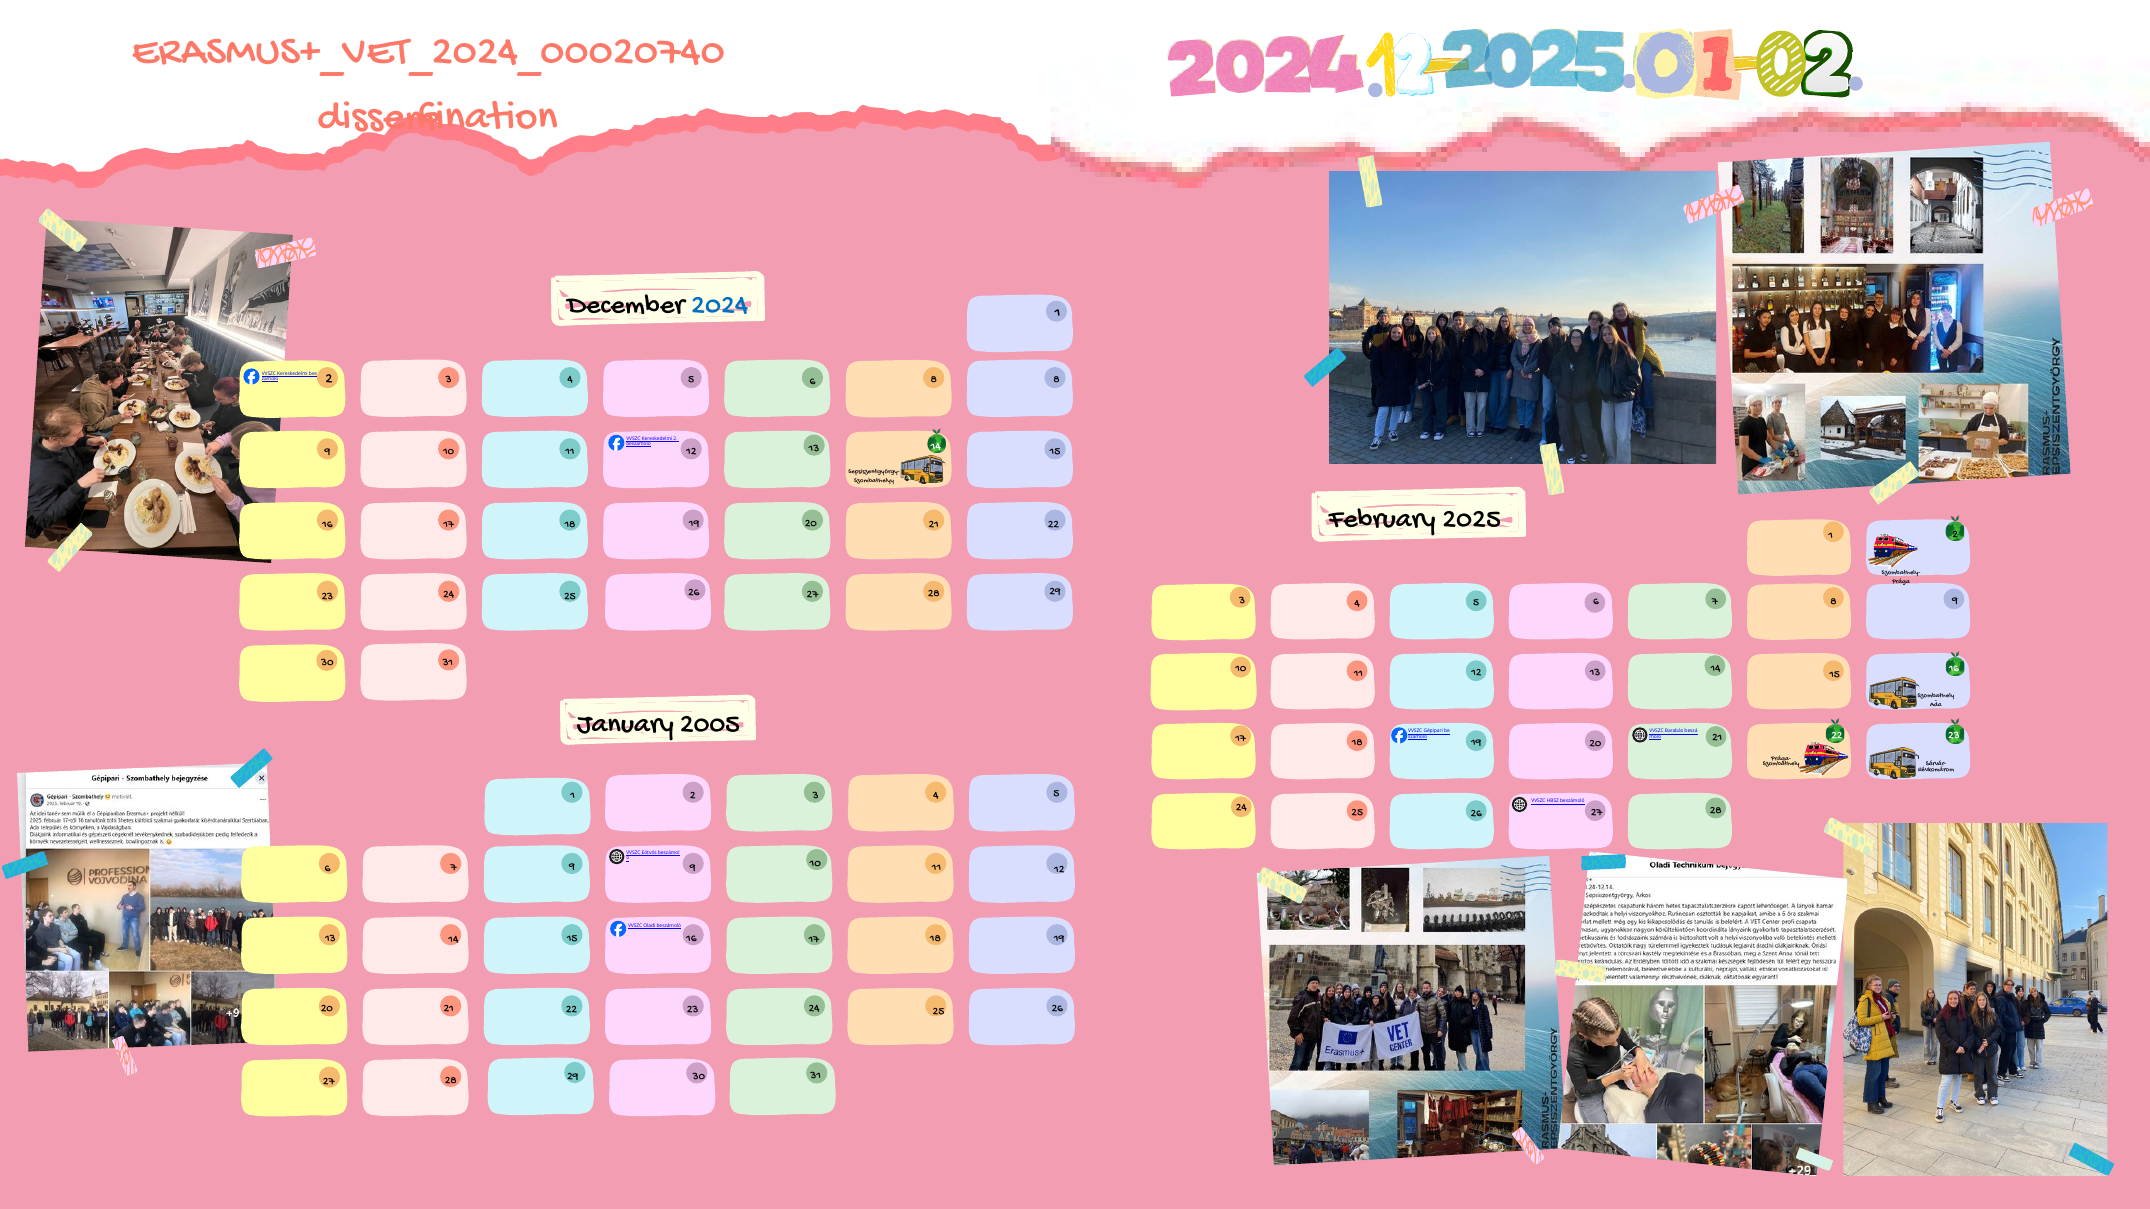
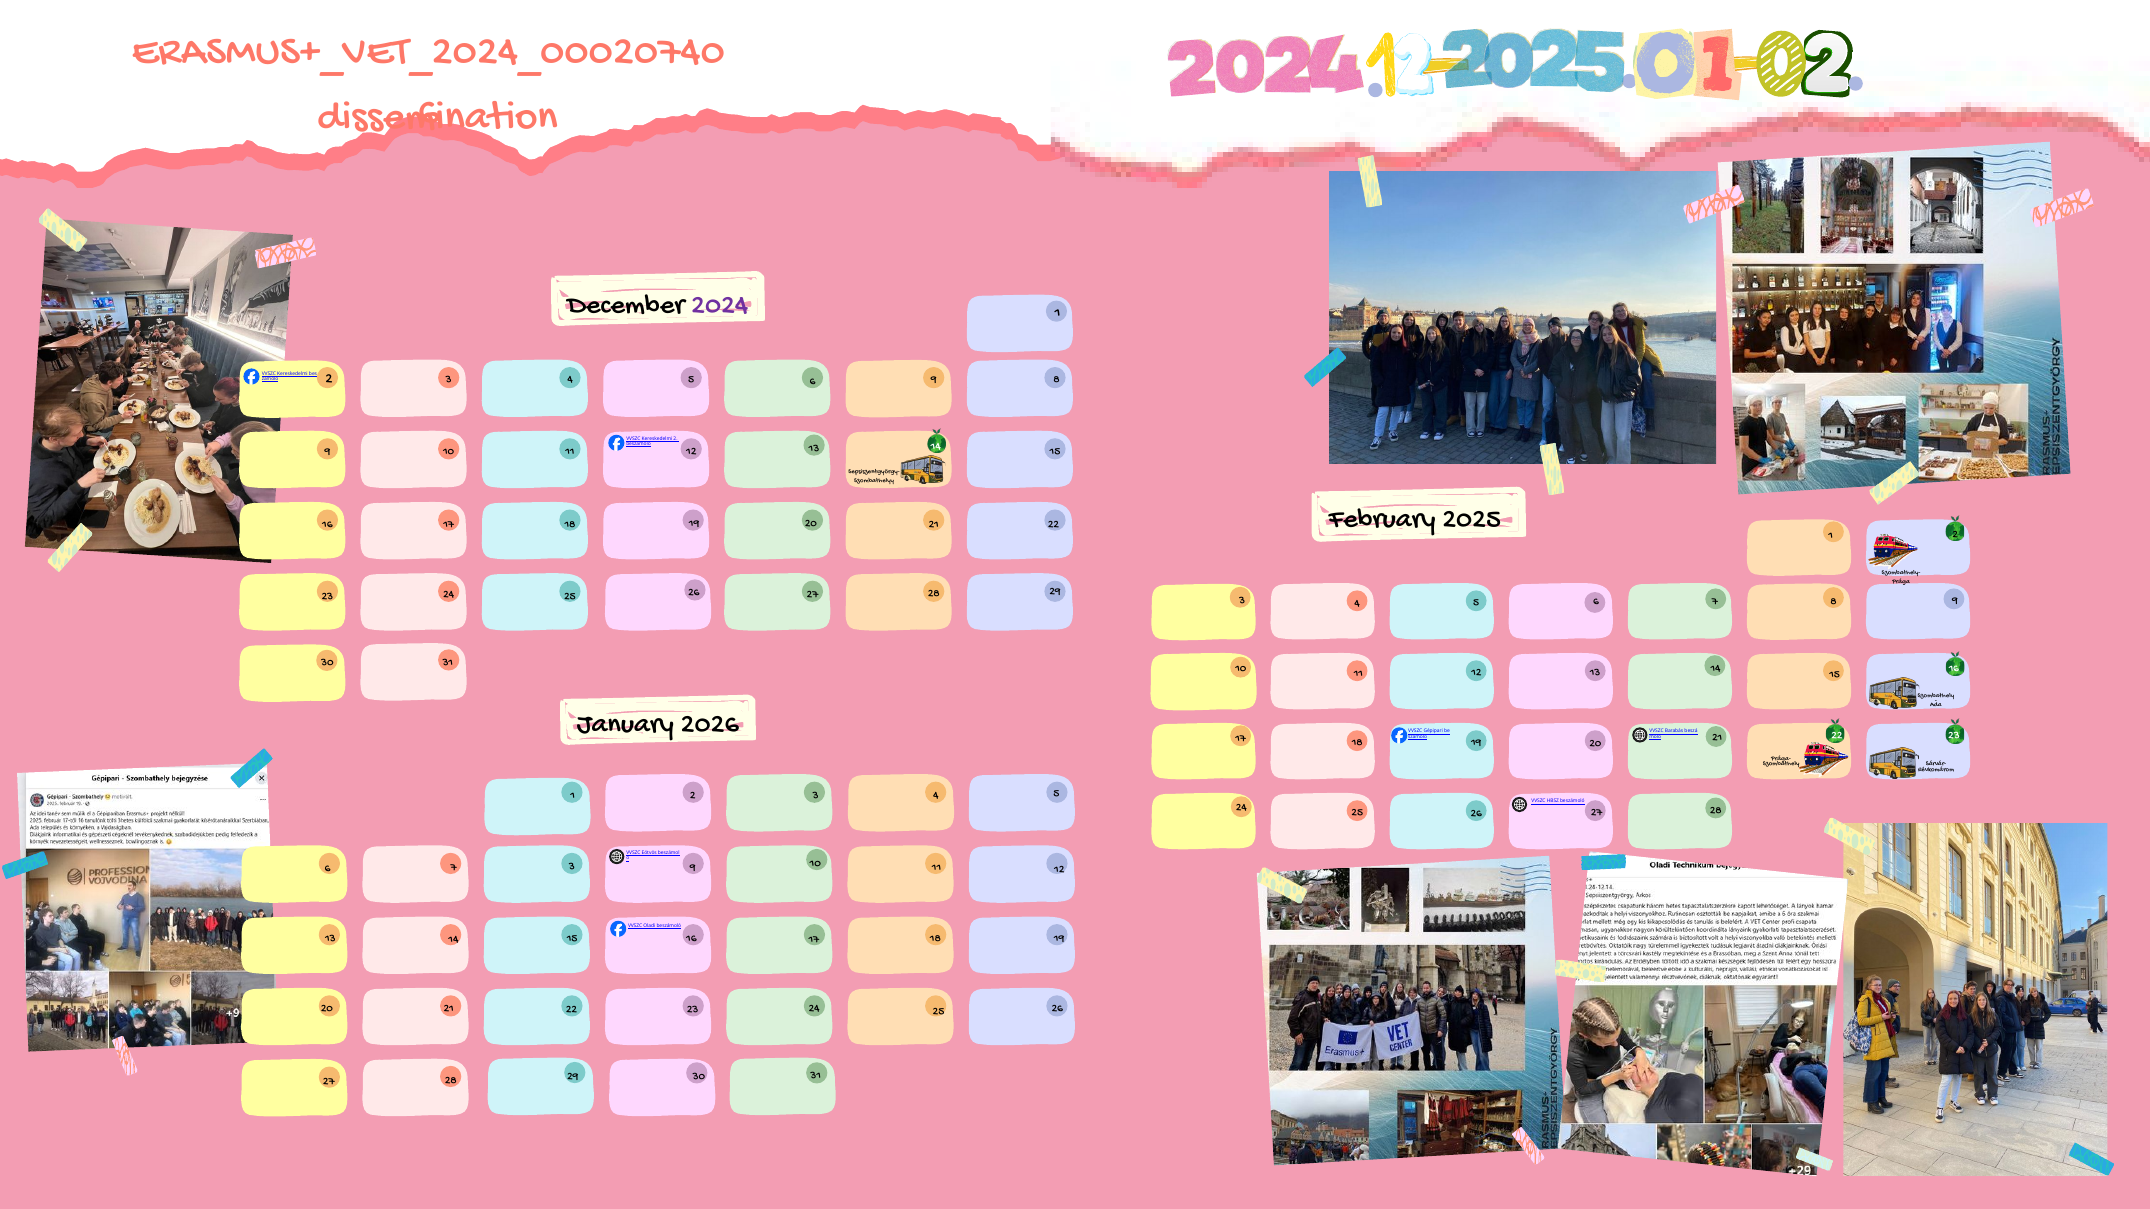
2024 colour: blue -> purple
6 8: 8 -> 9
2005: 2005 -> 2026
7 9: 9 -> 3
